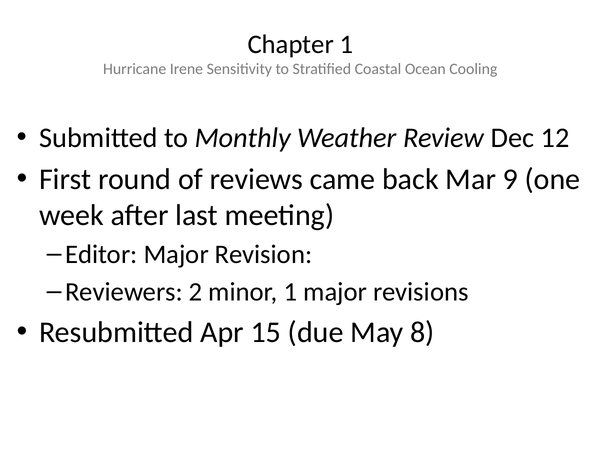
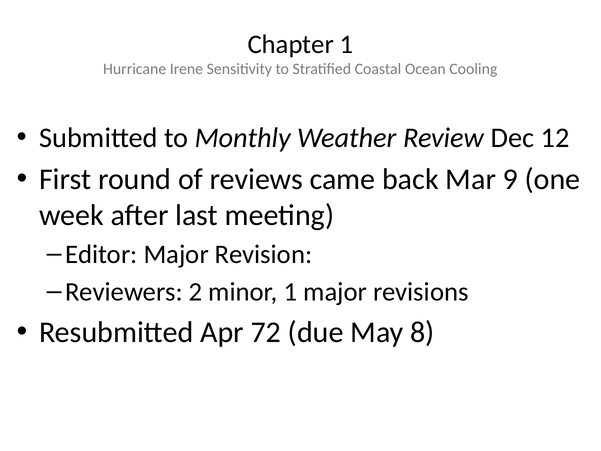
15: 15 -> 72
